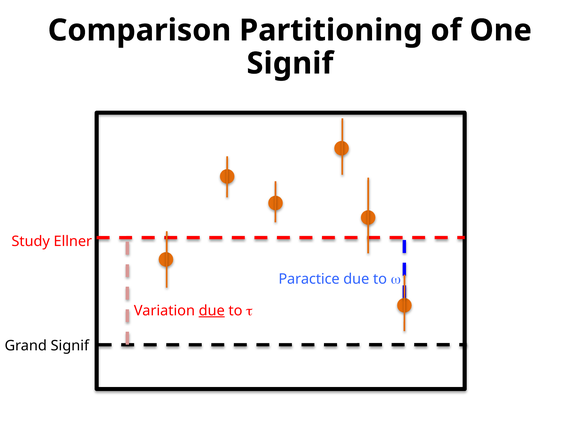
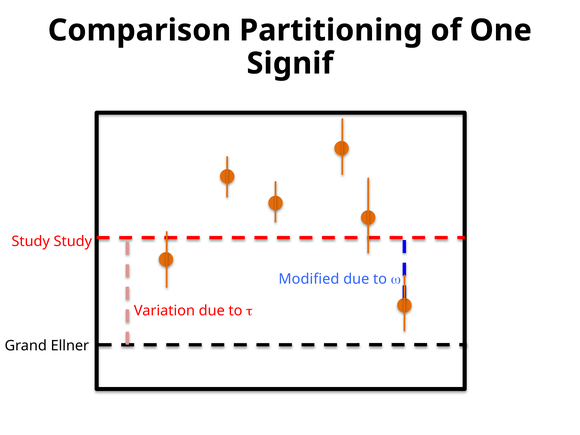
Study Ellner: Ellner -> Study
Paractice: Paractice -> Modified
due at (212, 311) underline: present -> none
Grand Signif: Signif -> Ellner
